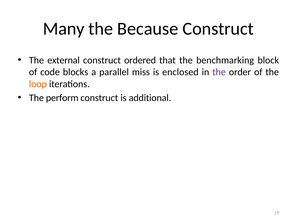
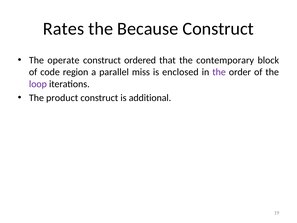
Many: Many -> Rates
external: external -> operate
benchmarking: benchmarking -> contemporary
blocks: blocks -> region
loop colour: orange -> purple
perform: perform -> product
